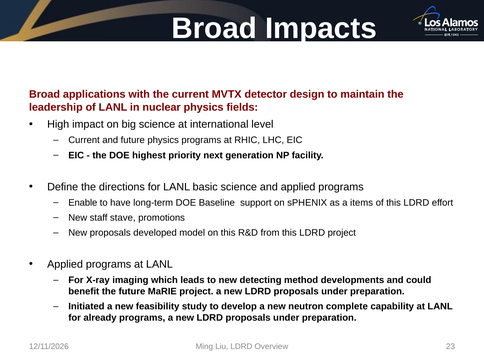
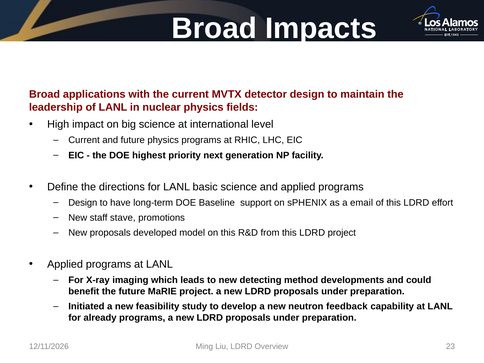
Enable at (83, 203): Enable -> Design
items: items -> email
complete: complete -> feedback
